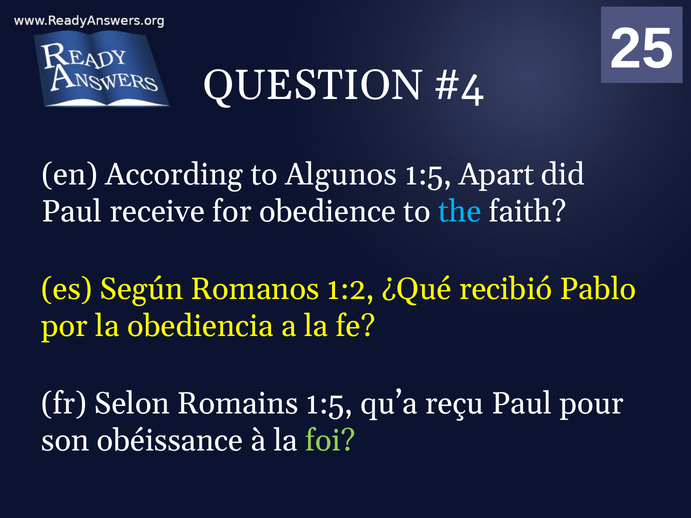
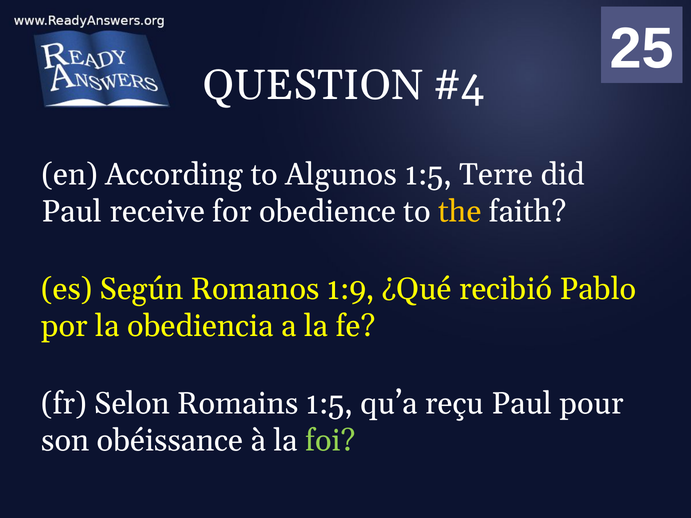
Apart: Apart -> Terre
the colour: light blue -> yellow
1:2: 1:2 -> 1:9
